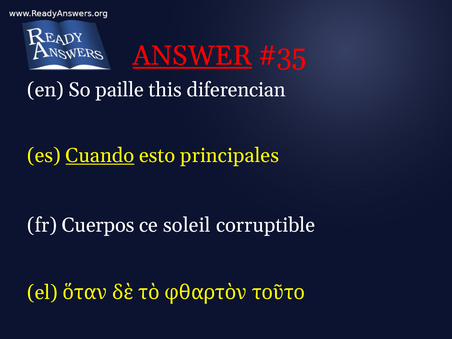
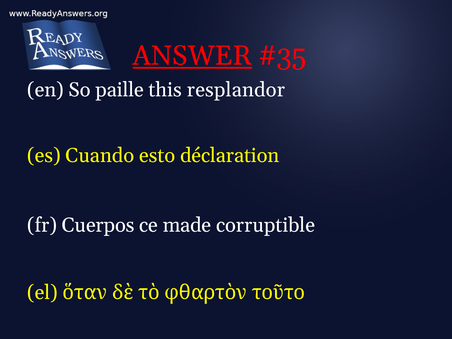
diferencian: diferencian -> resplandor
Cuando underline: present -> none
principales: principales -> déclaration
soleil: soleil -> made
